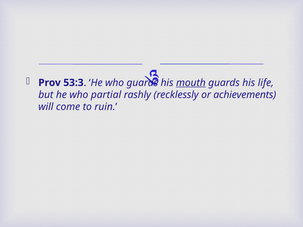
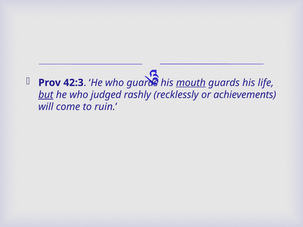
53:3: 53:3 -> 42:3
but underline: none -> present
partial: partial -> judged
